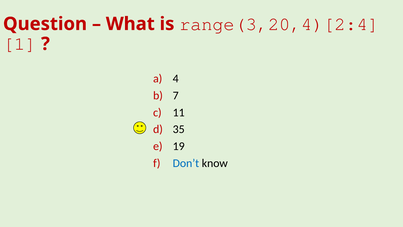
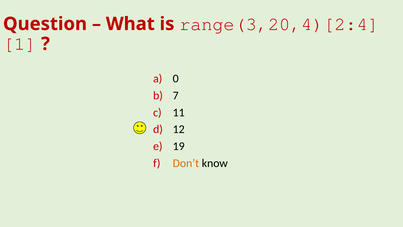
4: 4 -> 0
35: 35 -> 12
Don’t colour: blue -> orange
